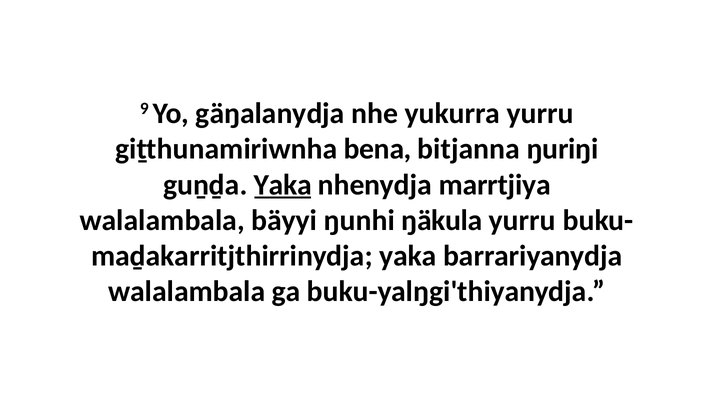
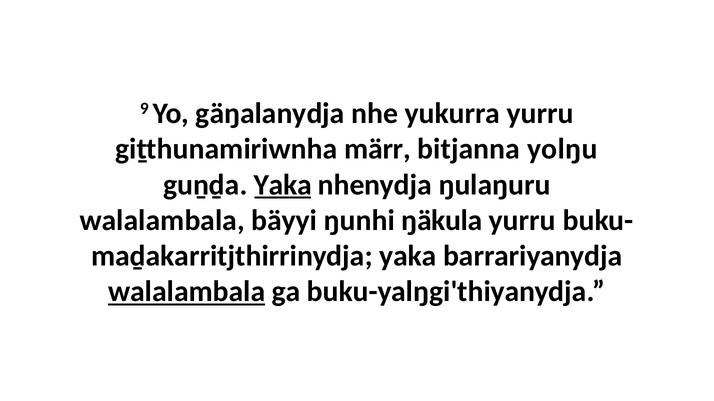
bena: bena -> märr
ŋuriŋi: ŋuriŋi -> yolŋu
marrtjiya: marrtjiya -> ŋulaŋuru
walalambala at (187, 292) underline: none -> present
